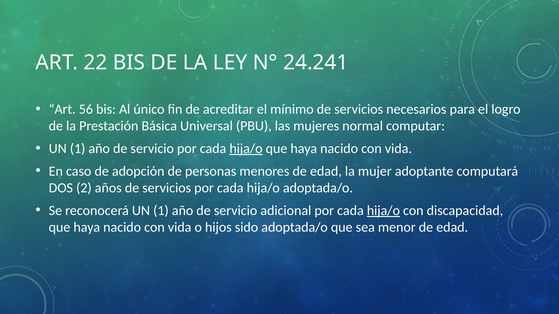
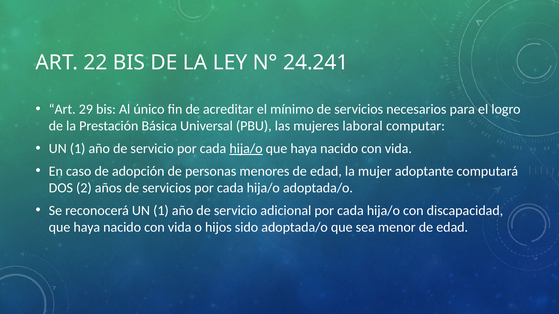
56: 56 -> 29
normal: normal -> laboral
hija/o at (383, 211) underline: present -> none
